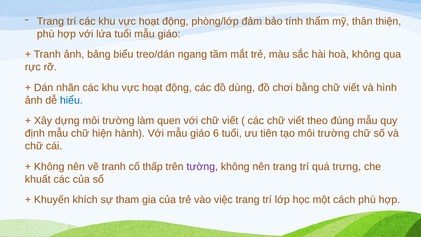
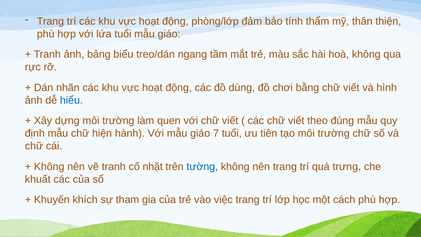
6: 6 -> 7
thấp: thấp -> nhặt
tường colour: purple -> blue
